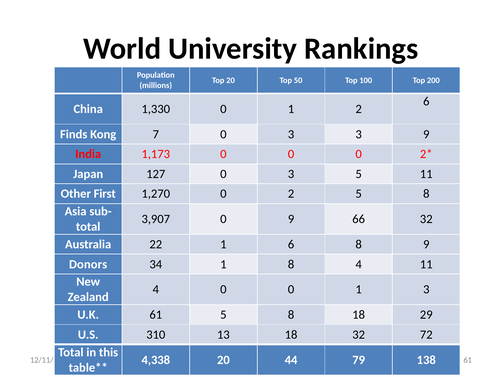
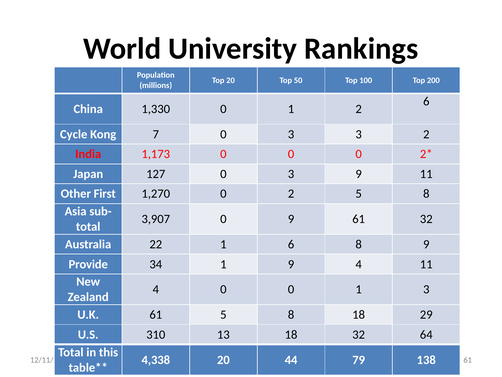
Finds: Finds -> Cycle
3 9: 9 -> 2
3 5: 5 -> 9
9 66: 66 -> 61
Donors: Donors -> Provide
1 8: 8 -> 9
72: 72 -> 64
